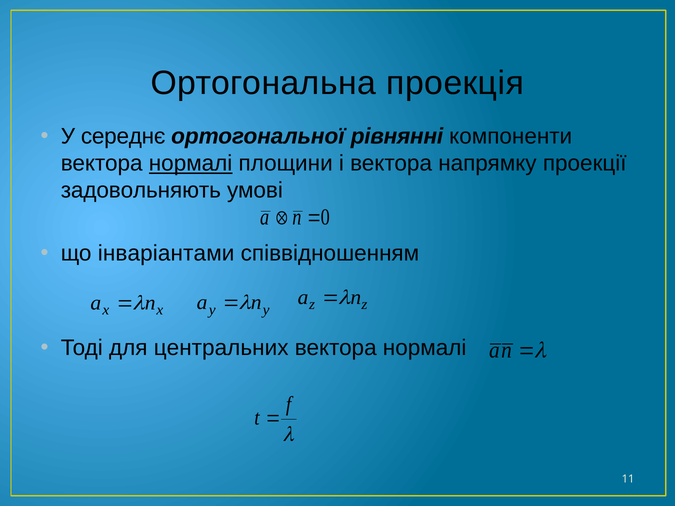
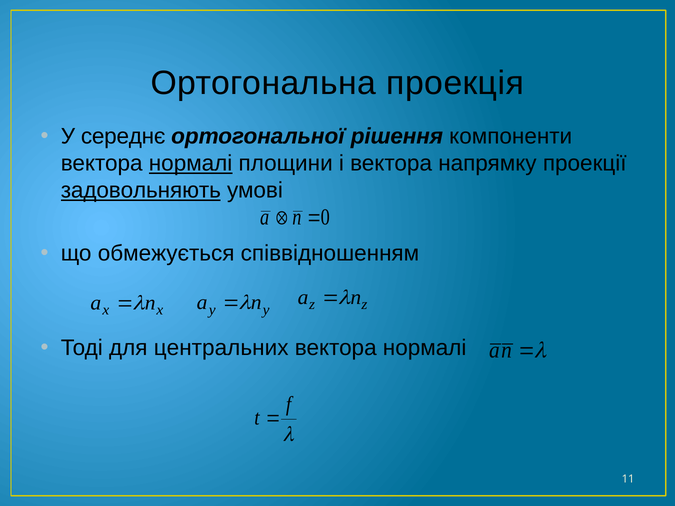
рівнянні: рівнянні -> рішення
задовольняють underline: none -> present
інваріантами: інваріантами -> обмежується
